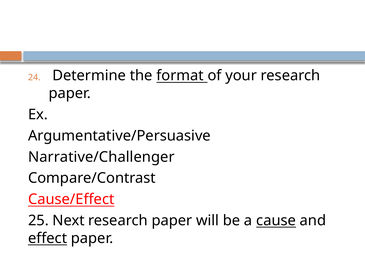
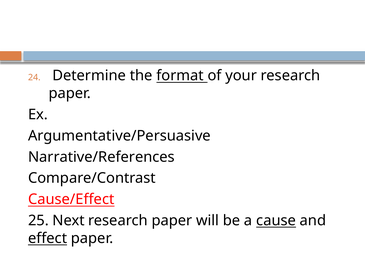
Narrative/Challenger: Narrative/Challenger -> Narrative/References
